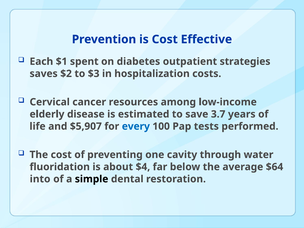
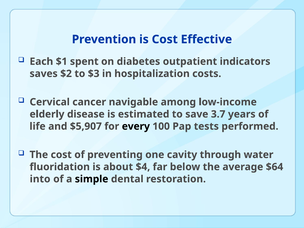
strategies: strategies -> indicators
resources: resources -> navigable
every colour: blue -> black
